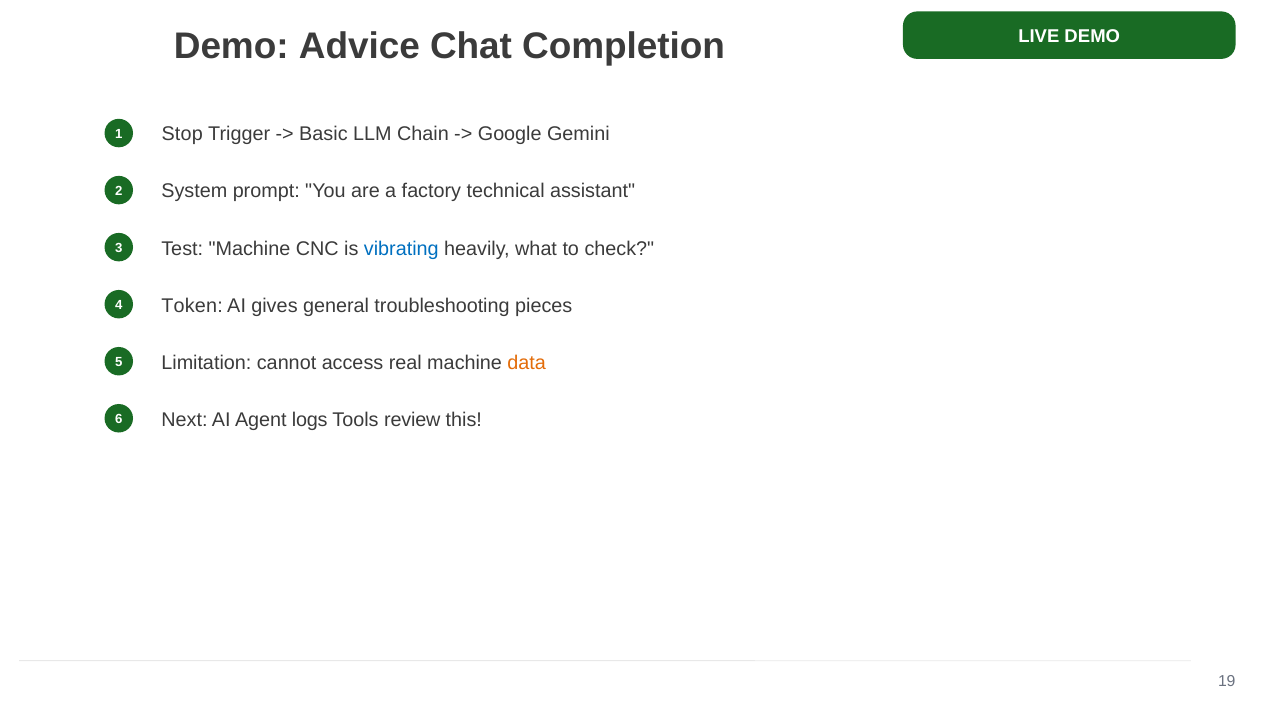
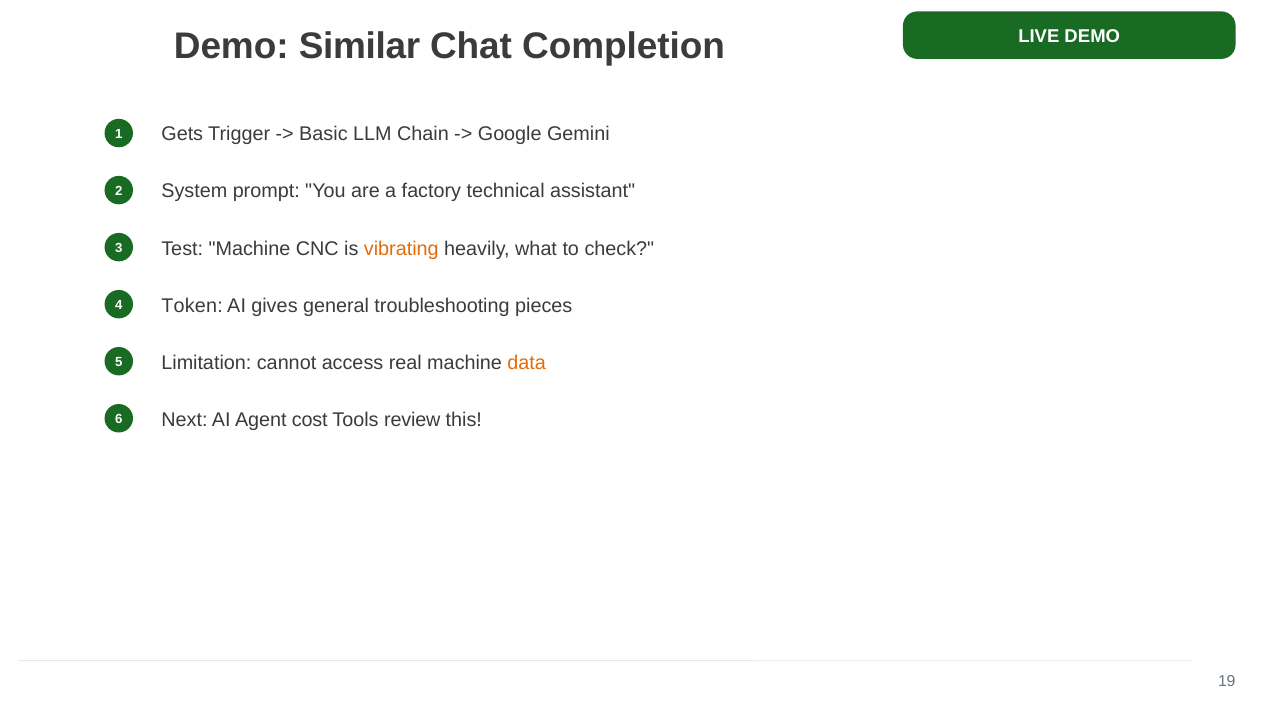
Advice: Advice -> Similar
Stop: Stop -> Gets
vibrating colour: blue -> orange
logs: logs -> cost
